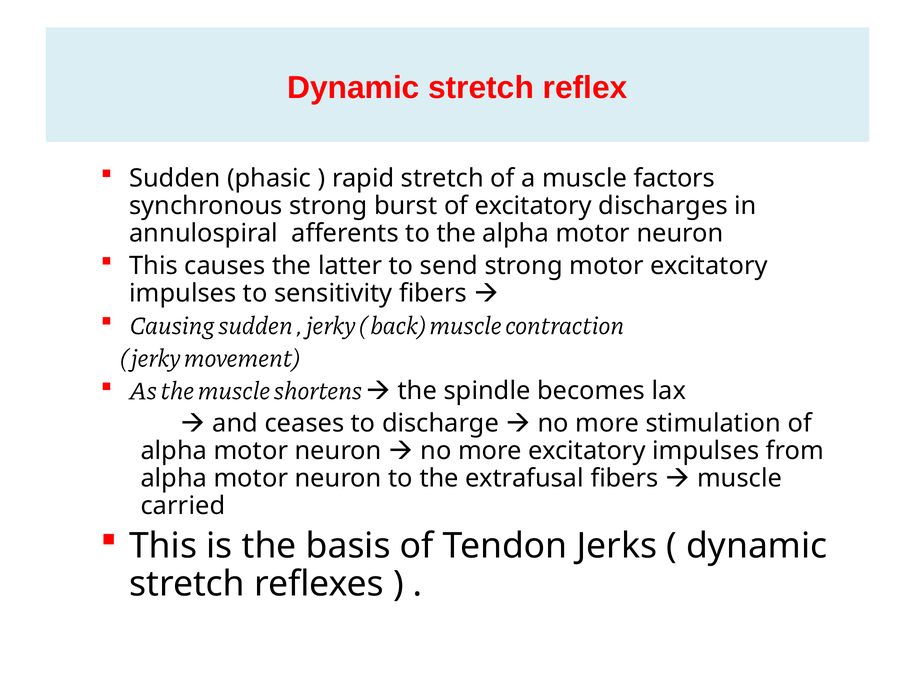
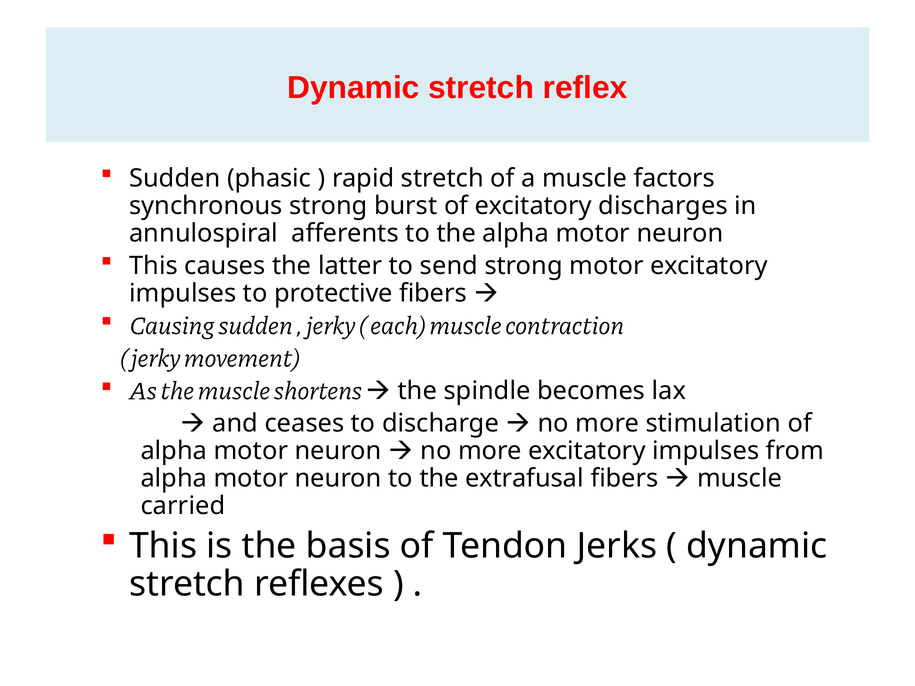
sensitivity: sensitivity -> protective
back: back -> each
